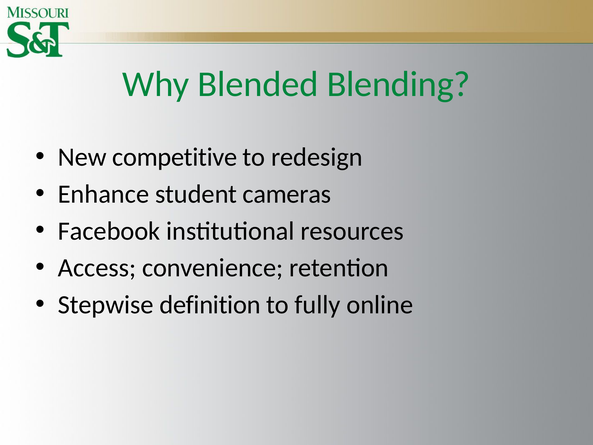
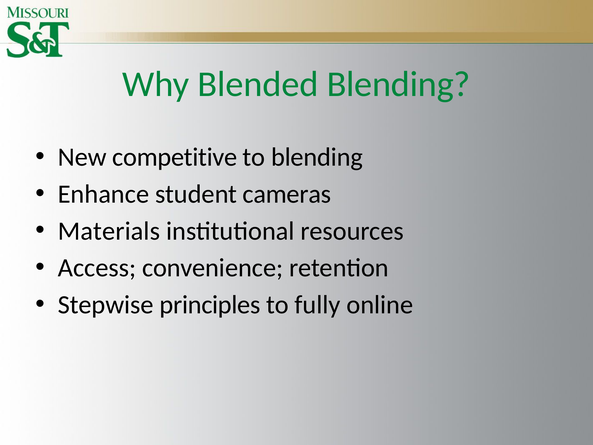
to redesign: redesign -> blending
Facebook: Facebook -> Materials
definition: definition -> principles
